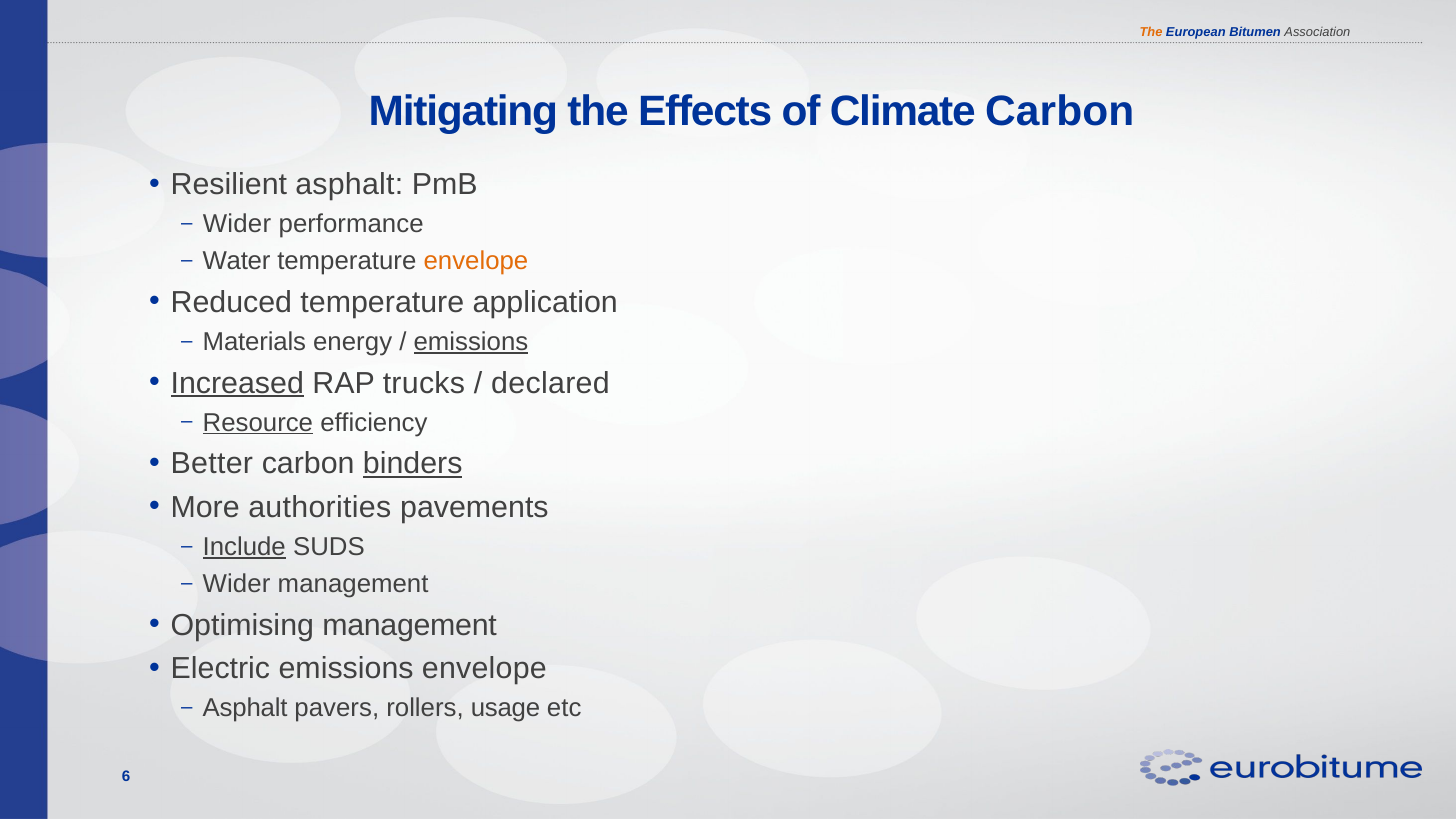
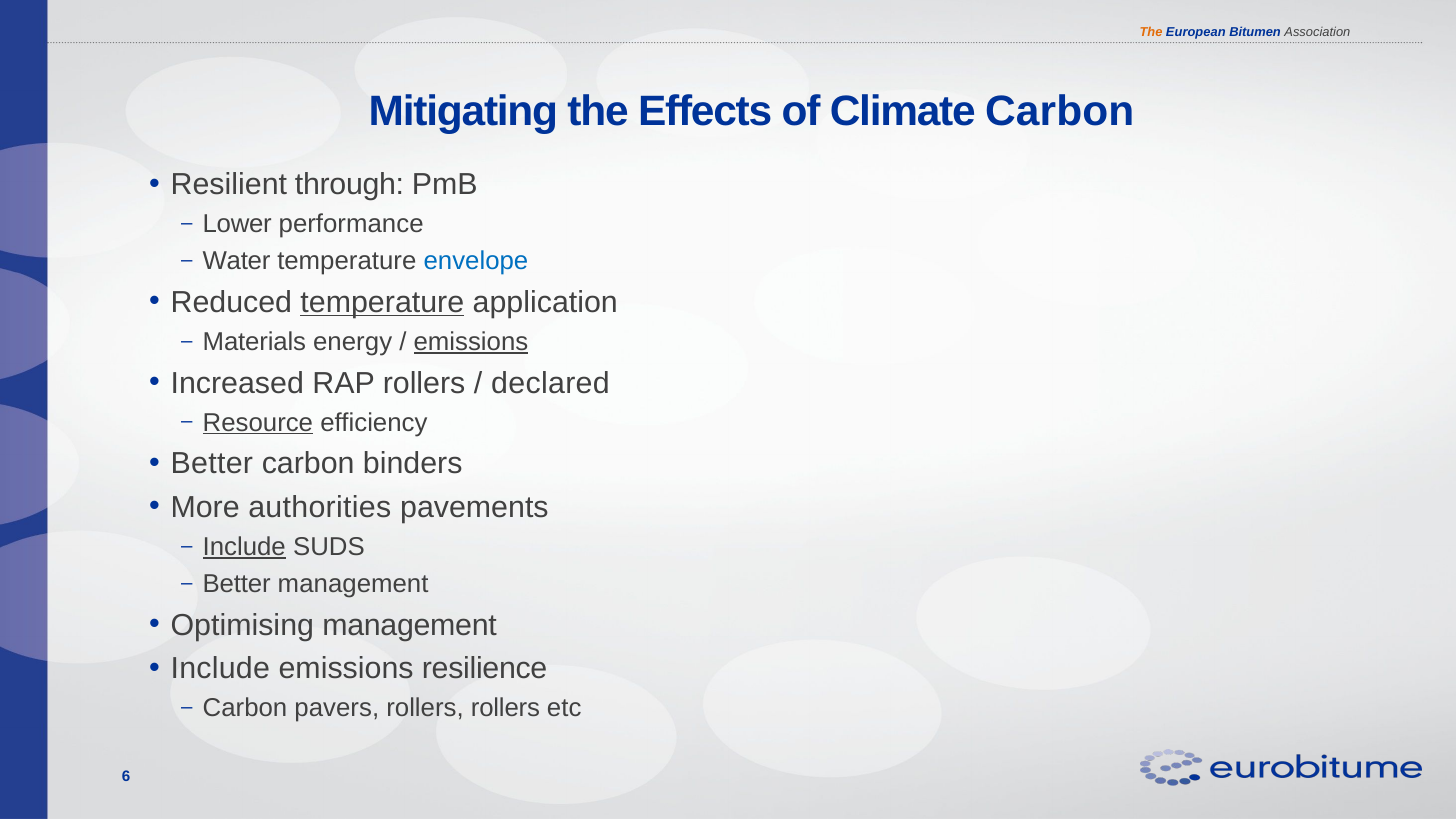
Resilient asphalt: asphalt -> through
Wider at (237, 224): Wider -> Lower
envelope at (476, 261) colour: orange -> blue
temperature at (382, 302) underline: none -> present
Increased underline: present -> none
RAP trucks: trucks -> rollers
binders underline: present -> none
Wider at (237, 584): Wider -> Better
Electric at (220, 669): Electric -> Include
emissions envelope: envelope -> resilience
Asphalt at (245, 708): Asphalt -> Carbon
rollers usage: usage -> rollers
